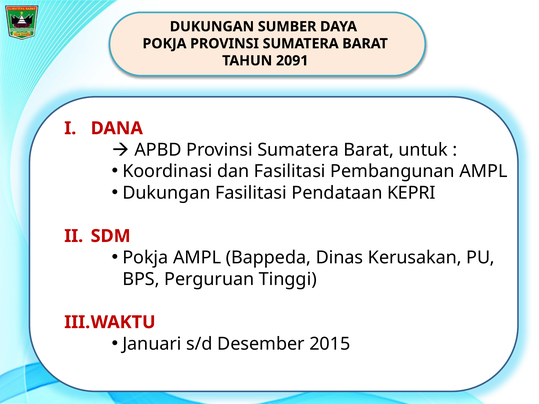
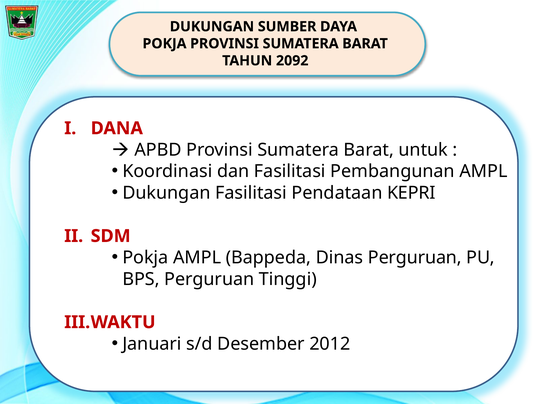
2091: 2091 -> 2092
Dinas Kerusakan: Kerusakan -> Perguruan
2015: 2015 -> 2012
